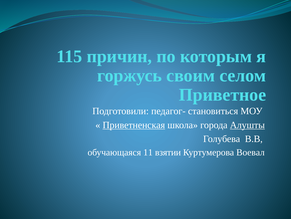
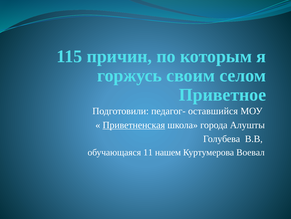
становиться: становиться -> оставшийся
Алушты underline: present -> none
взятии: взятии -> нашем
